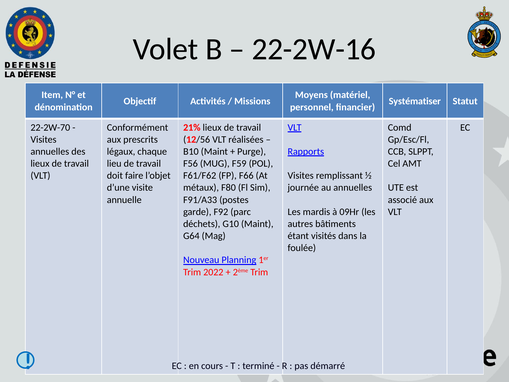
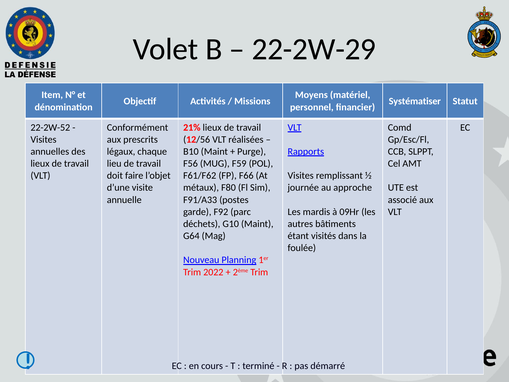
22-2W-16: 22-2W-16 -> 22-2W-29
22-2W-70: 22-2W-70 -> 22-2W-52
au annuelles: annuelles -> approche
